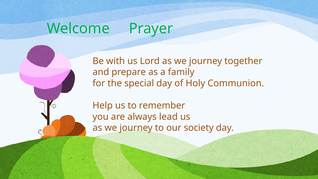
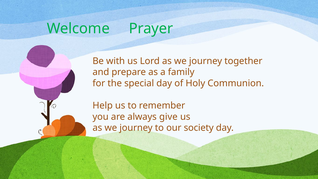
lead: lead -> give
